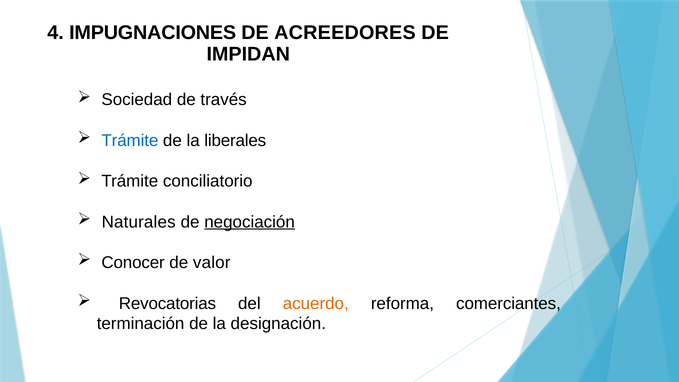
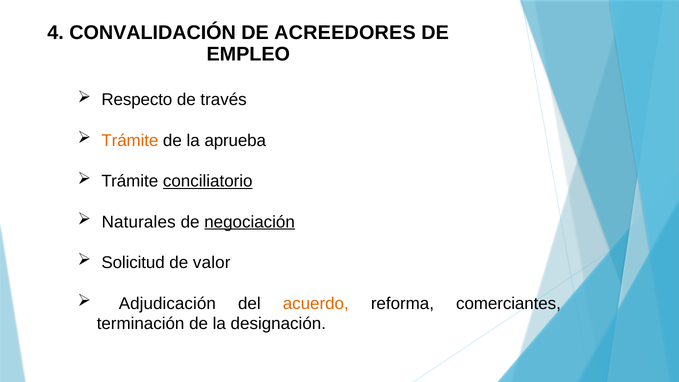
IMPUGNACIONES: IMPUGNACIONES -> CONVALIDACIÓN
IMPIDAN: IMPIDAN -> EMPLEO
Sociedad: Sociedad -> Respecto
Trámite at (130, 140) colour: blue -> orange
liberales: liberales -> aprueba
conciliatorio underline: none -> present
Conocer: Conocer -> Solicitud
Revocatorias: Revocatorias -> Adjudicación
